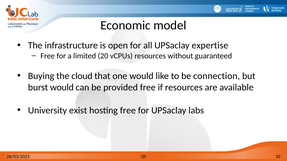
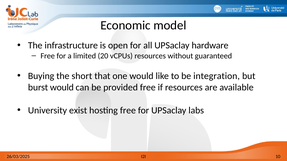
expertise: expertise -> hardware
cloud: cloud -> short
connection: connection -> integration
